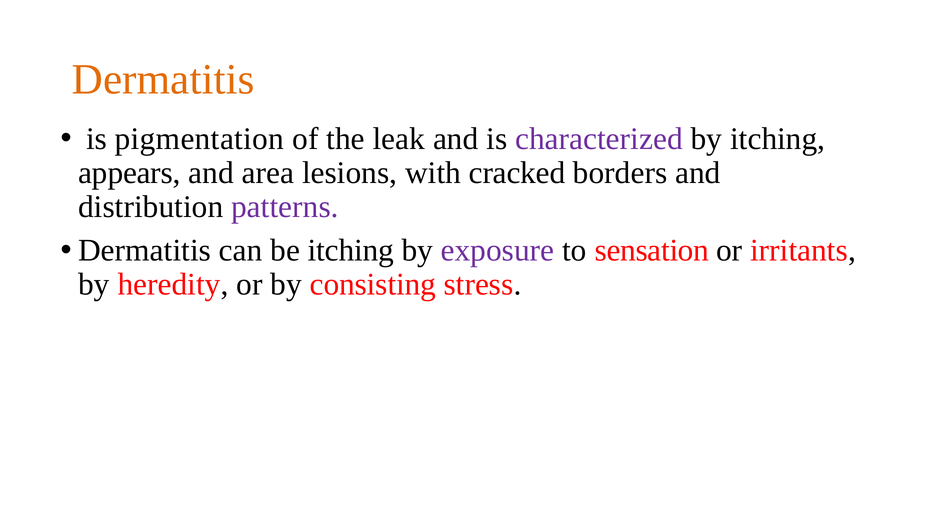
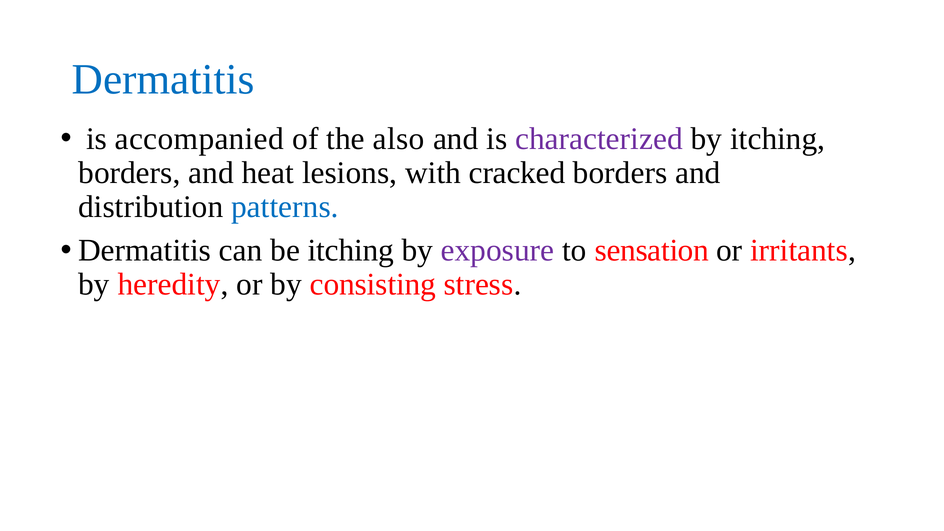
Dermatitis at (163, 79) colour: orange -> blue
pigmentation: pigmentation -> accompanied
leak: leak -> also
appears at (129, 173): appears -> borders
area: area -> heat
patterns colour: purple -> blue
